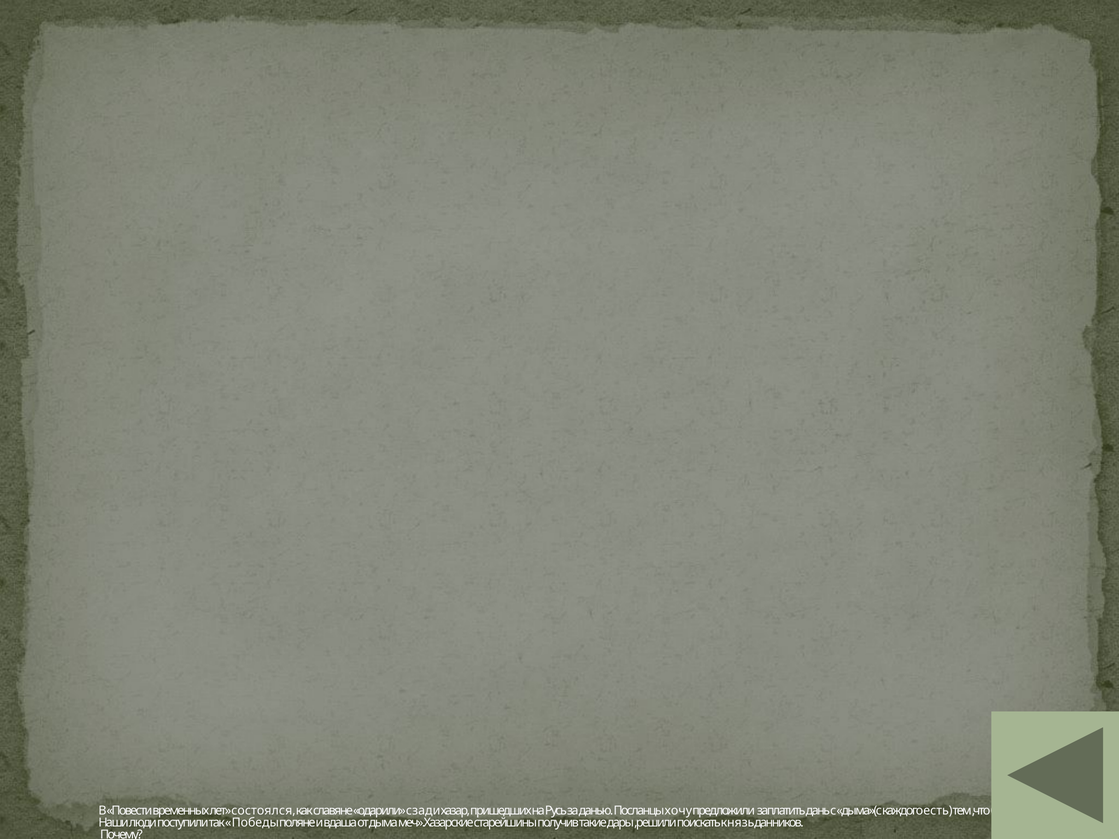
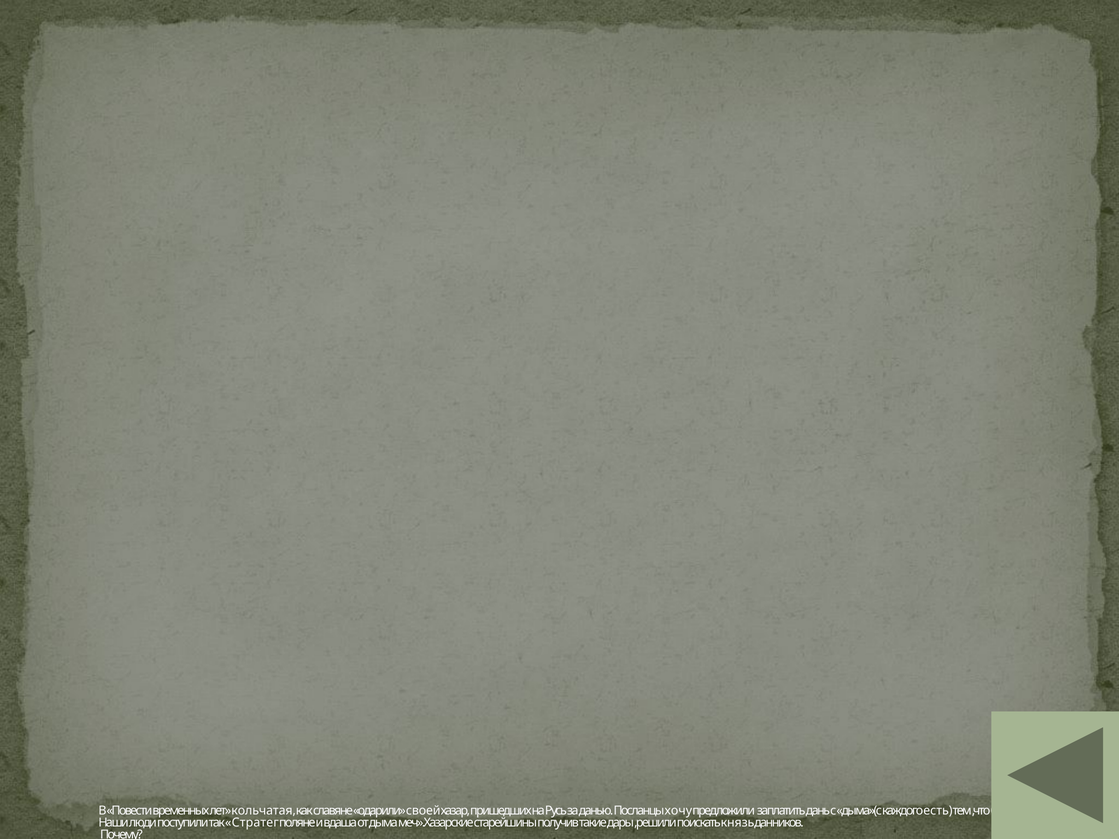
состоялся: состоялся -> кольчатая
сзади: сзади -> своей
Победы: Победы -> Стратег
